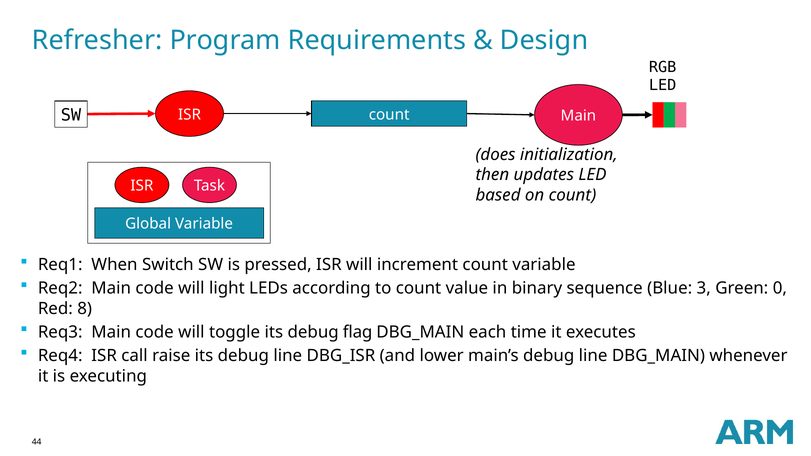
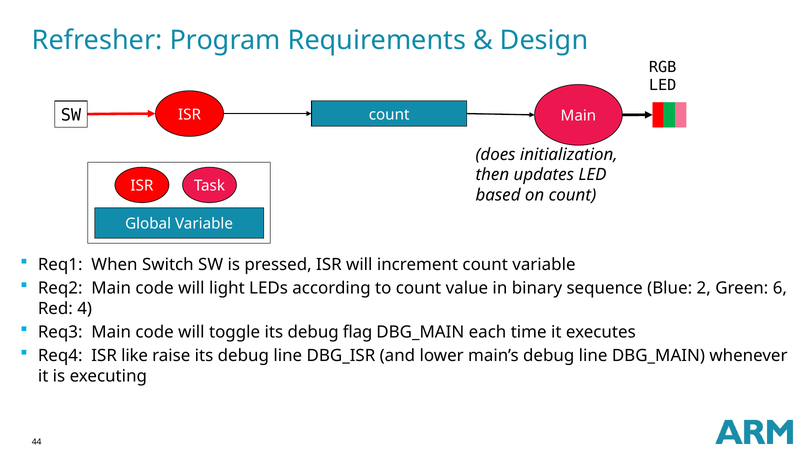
3: 3 -> 2
0: 0 -> 6
8: 8 -> 4
call: call -> like
